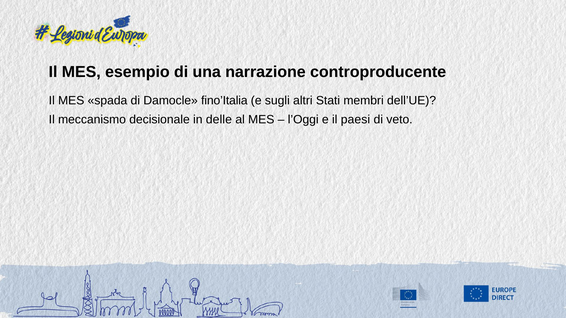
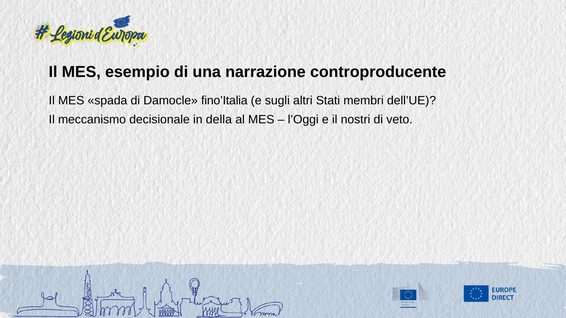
delle: delle -> della
paesi: paesi -> nostri
